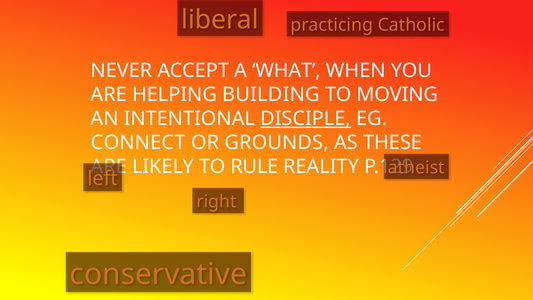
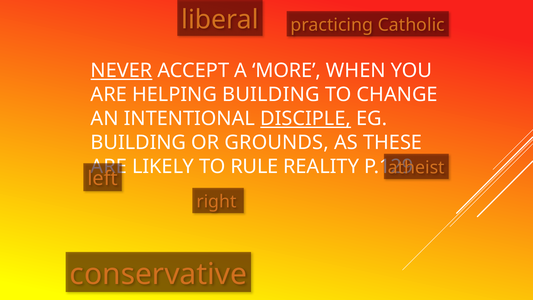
NEVER underline: none -> present
WHAT: WHAT -> MORE
MOVING: MOVING -> CHANGE
CONNECT at (138, 143): CONNECT -> BUILDING
